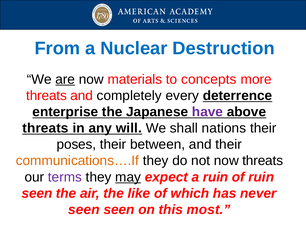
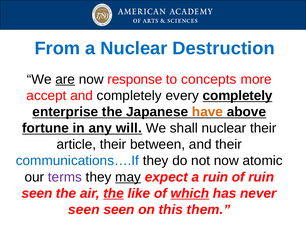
materials: materials -> response
threats at (47, 96): threats -> accept
every deterrence: deterrence -> completely
have colour: purple -> orange
threats at (45, 128): threats -> fortune
shall nations: nations -> nuclear
poses: poses -> article
communications….If colour: orange -> blue
now threats: threats -> atomic
the at (114, 194) underline: none -> present
which underline: none -> present
most: most -> them
